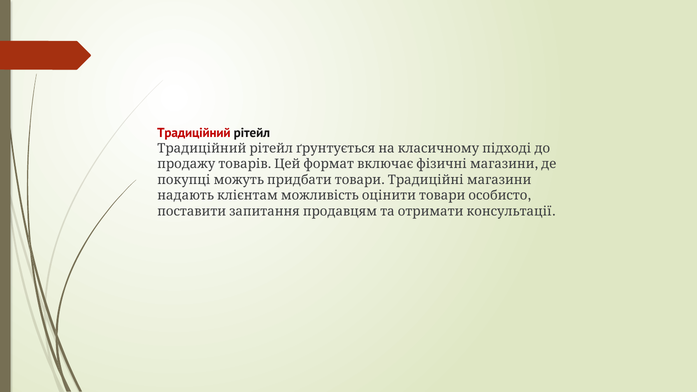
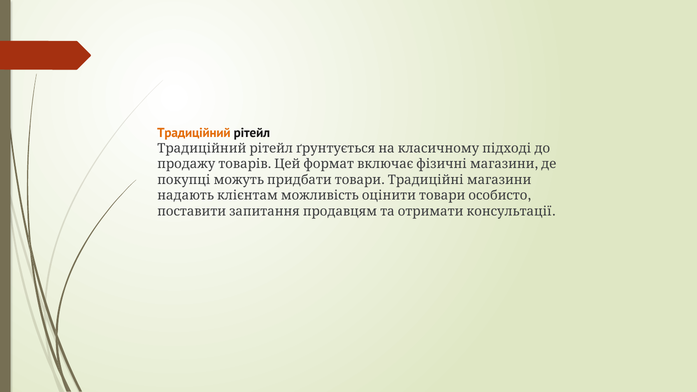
Традиційний colour: red -> orange
